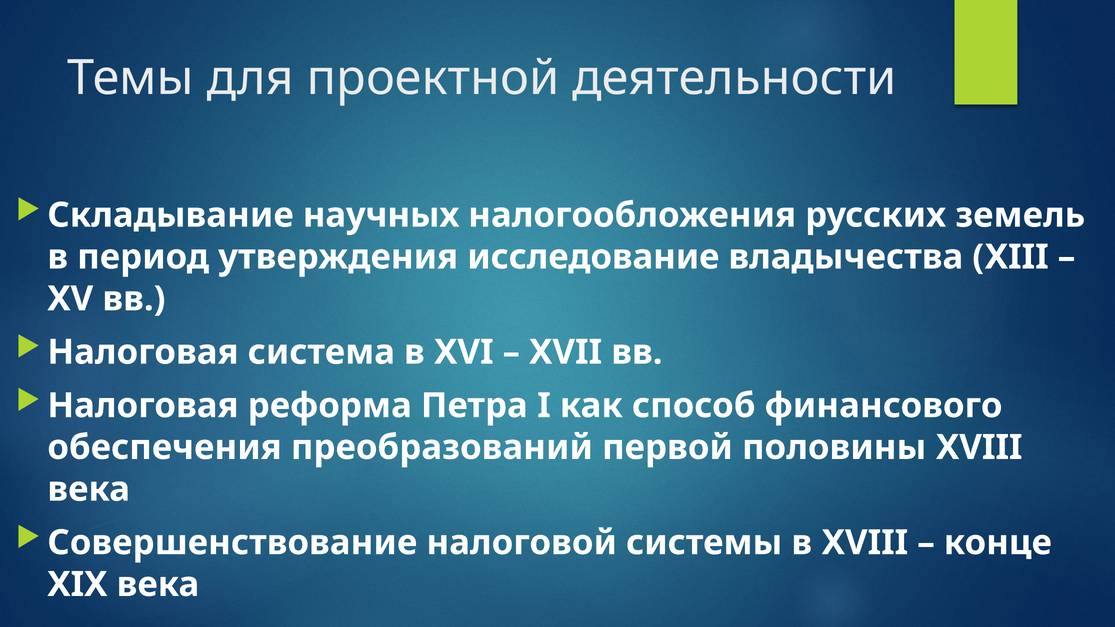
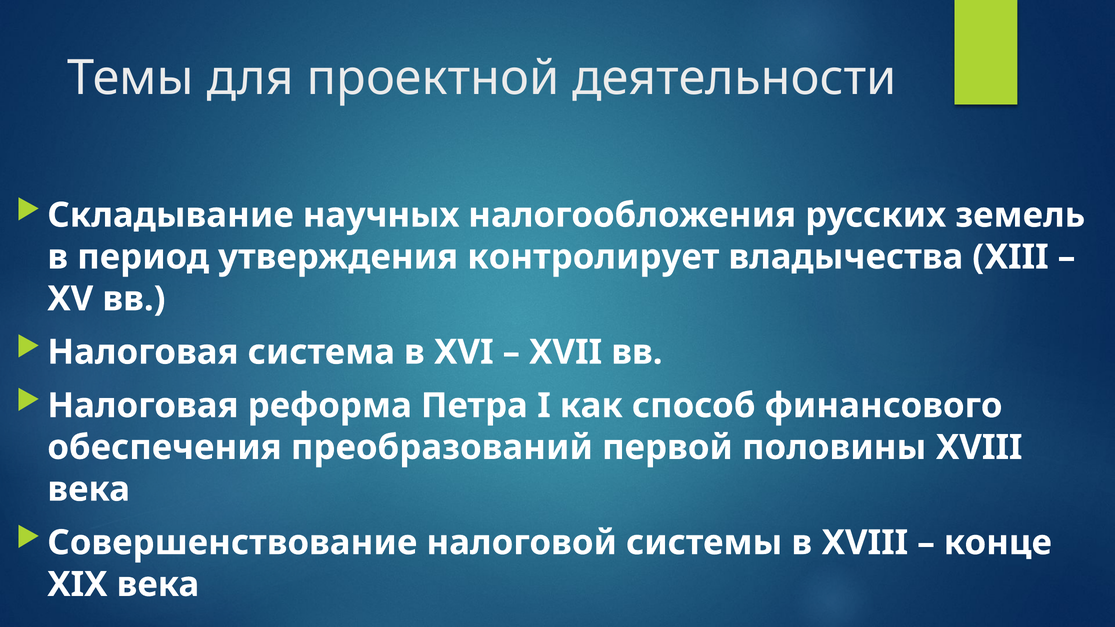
исследование: исследование -> контролирует
